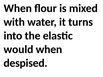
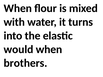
despised: despised -> brothers
